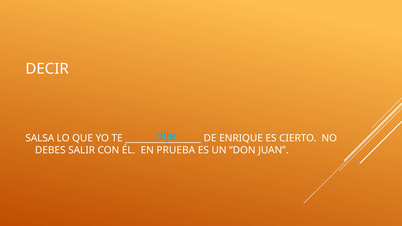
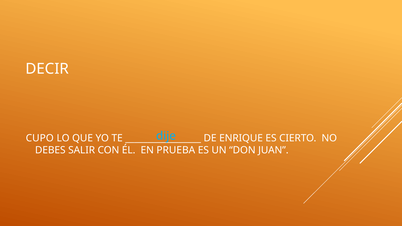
SALSA: SALSA -> CUPO
